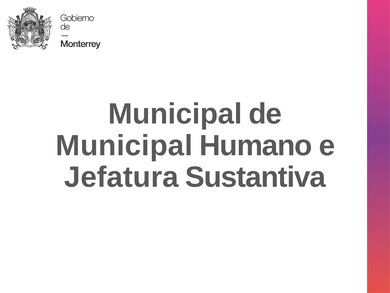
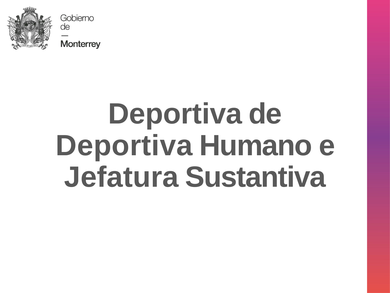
Municipal at (175, 114): Municipal -> Deportiva
Municipal at (124, 145): Municipal -> Deportiva
